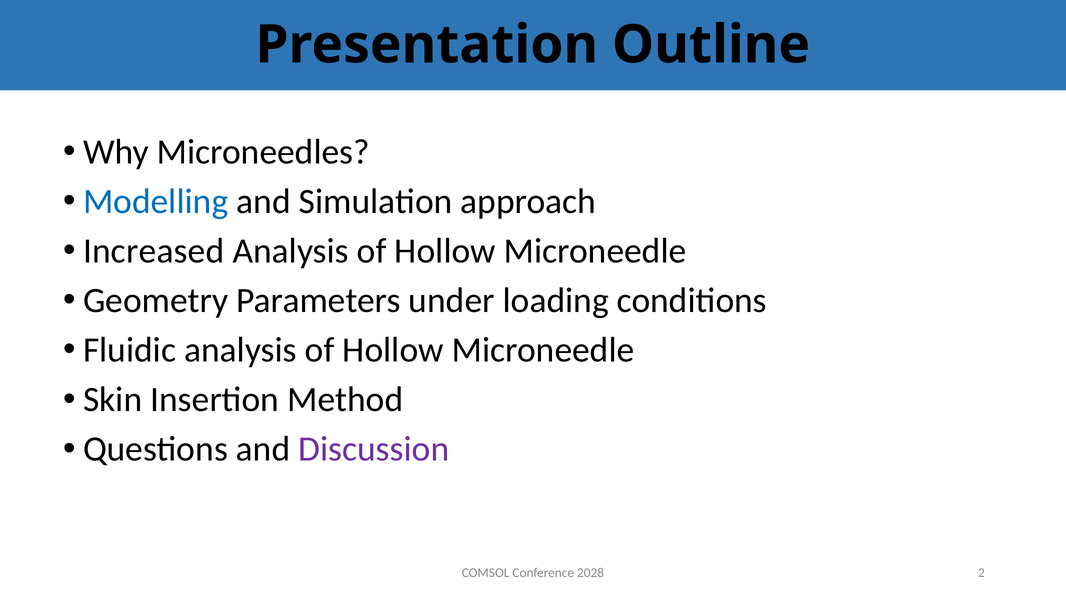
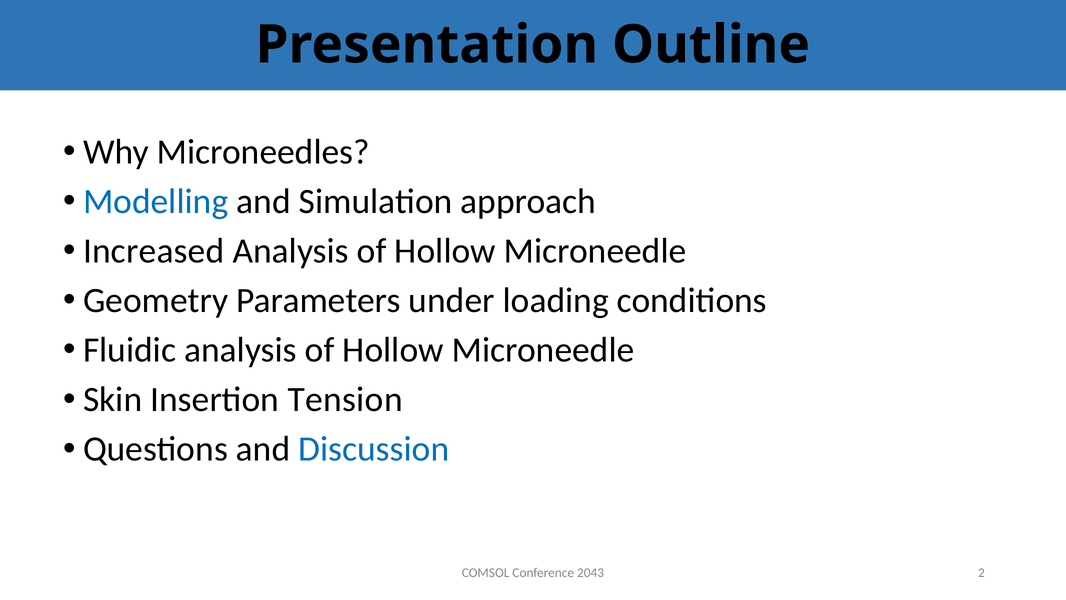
Method: Method -> Tension
Discussion colour: purple -> blue
2028: 2028 -> 2043
